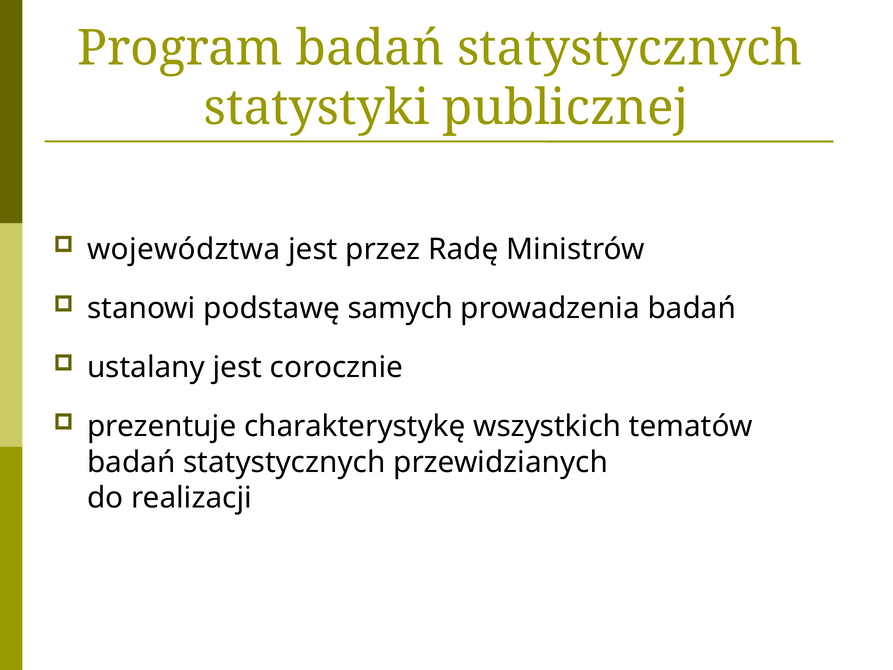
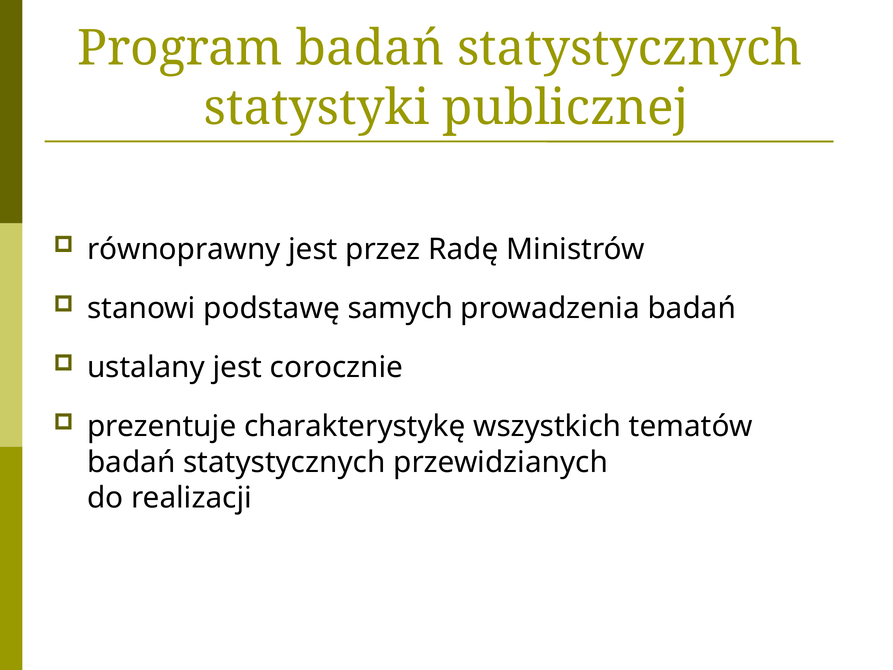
województwa: województwa -> równoprawny
